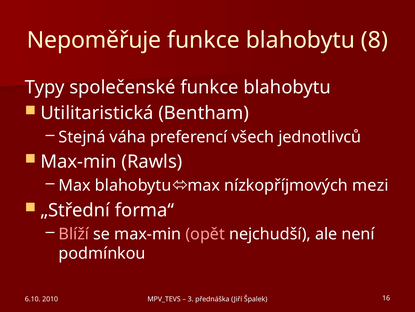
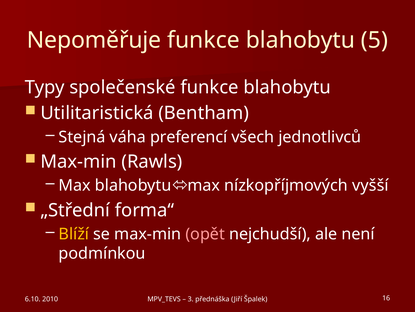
8: 8 -> 5
mezi: mezi -> vyšší
Blíží colour: pink -> yellow
